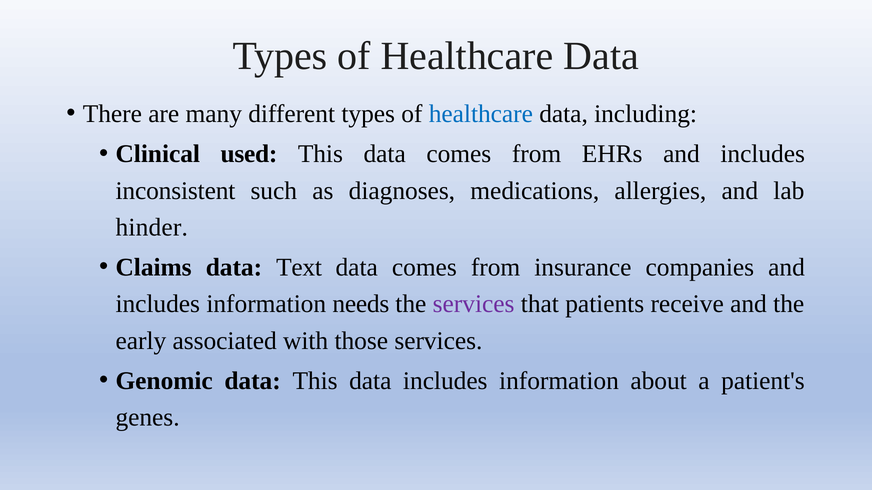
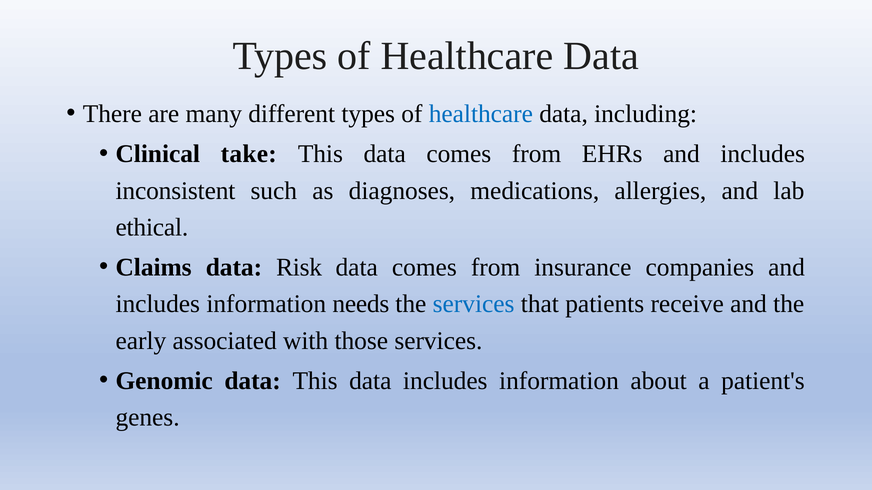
used: used -> take
hinder: hinder -> ethical
Text: Text -> Risk
services at (474, 304) colour: purple -> blue
